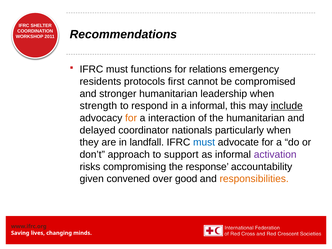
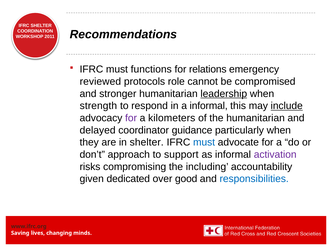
residents: residents -> reviewed
first: first -> role
leadership underline: none -> present
for at (131, 118) colour: orange -> purple
interaction: interaction -> kilometers
nationals: nationals -> guidance
in landfall: landfall -> shelter
response: response -> including
convened: convened -> dedicated
responsibilities colour: orange -> blue
